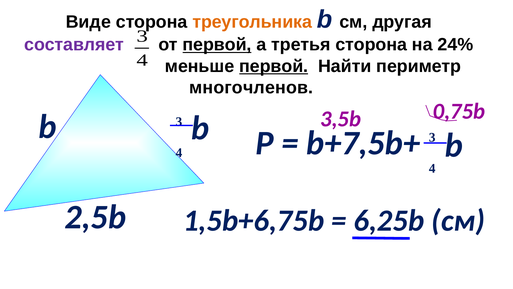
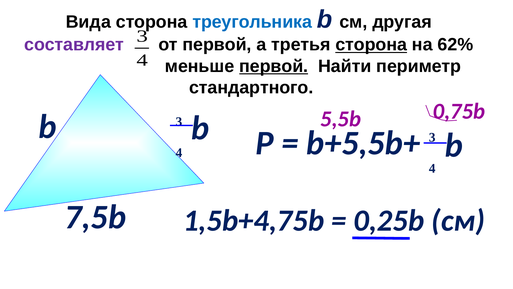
Виде: Виде -> Вида
треугольника colour: orange -> blue
первой at (217, 45) underline: present -> none
сторона at (371, 45) underline: none -> present
24%: 24% -> 62%
многочленов: многочленов -> стандартного
3,5b: 3,5b -> 5,5b
b+7,5b+: b+7,5b+ -> b+5,5b+
2,5b: 2,5b -> 7,5b
1,5b+6,75b: 1,5b+6,75b -> 1,5b+4,75b
6,25b: 6,25b -> 0,25b
